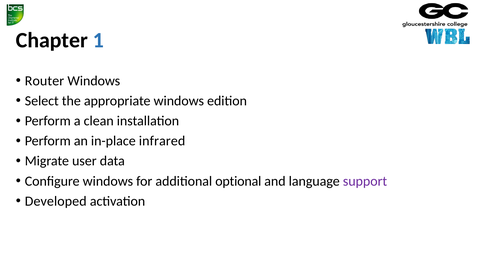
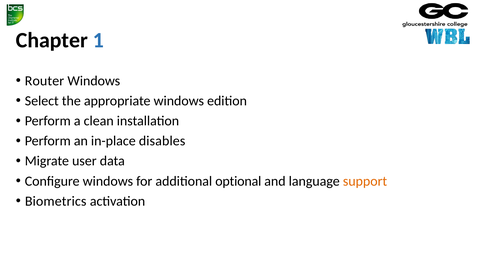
infrared: infrared -> disables
support colour: purple -> orange
Developed: Developed -> Biometrics
